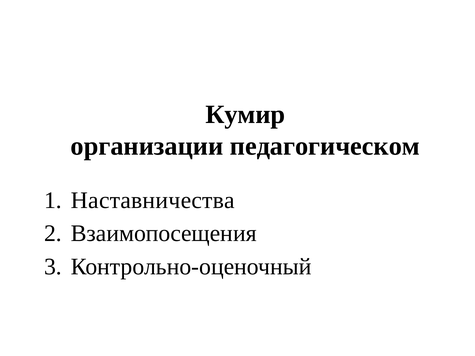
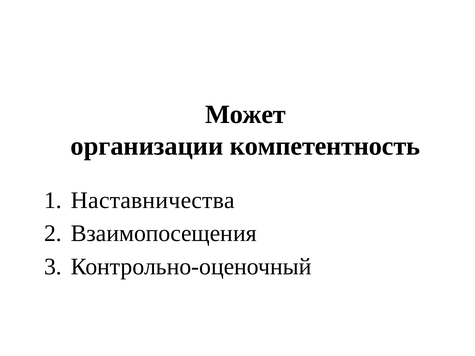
Кумир: Кумир -> Может
педагогическом: педагогическом -> компетентность
